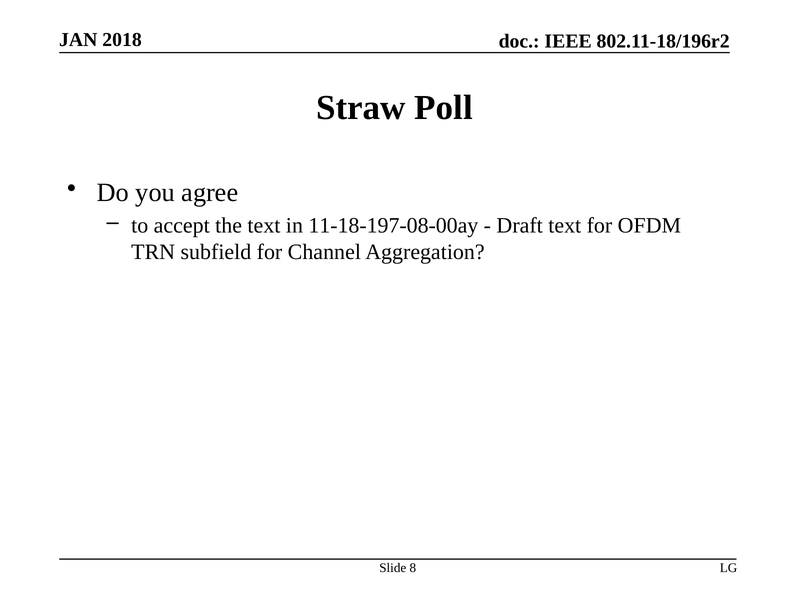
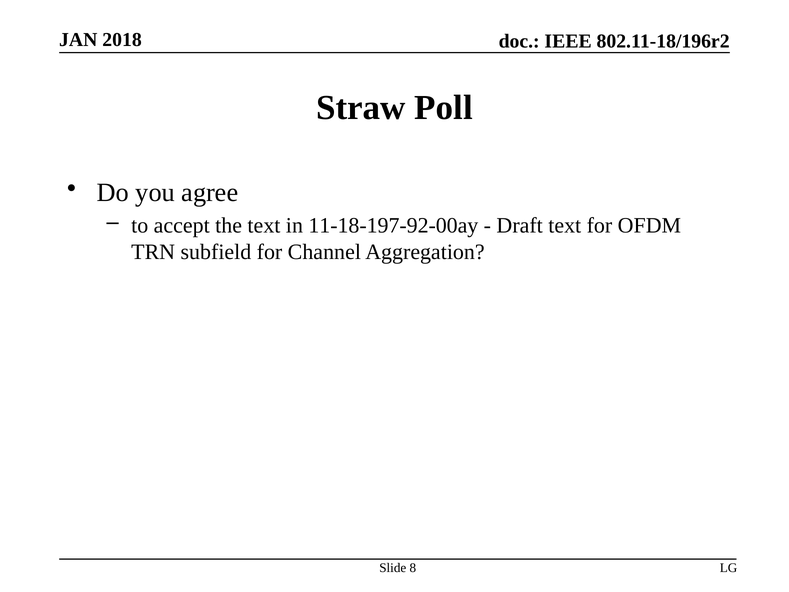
11-18-197-08-00ay: 11-18-197-08-00ay -> 11-18-197-92-00ay
